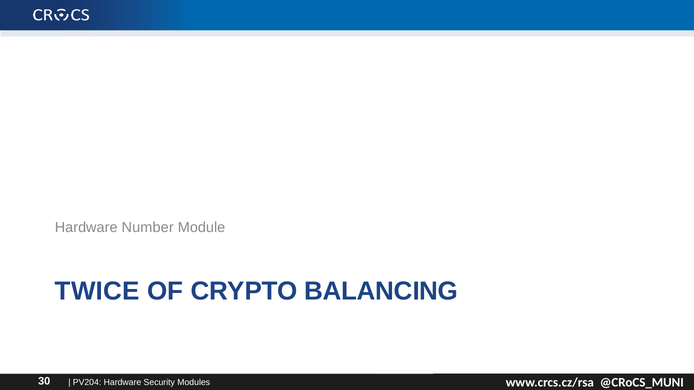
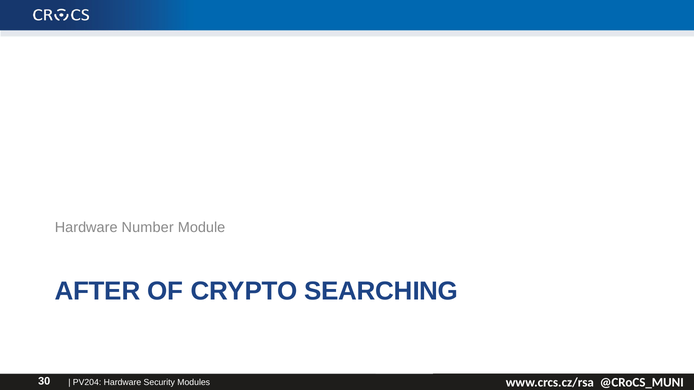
TWICE: TWICE -> AFTER
BALANCING: BALANCING -> SEARCHING
